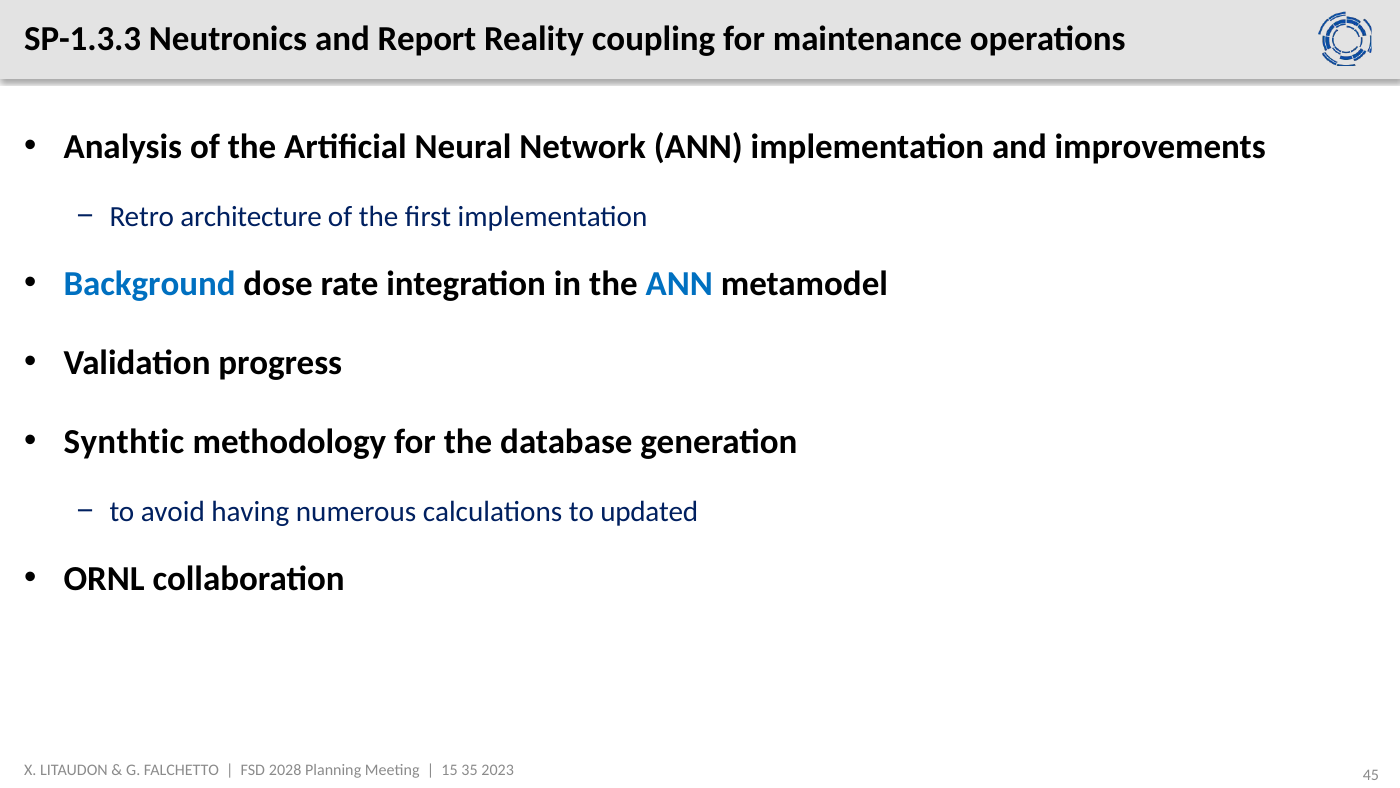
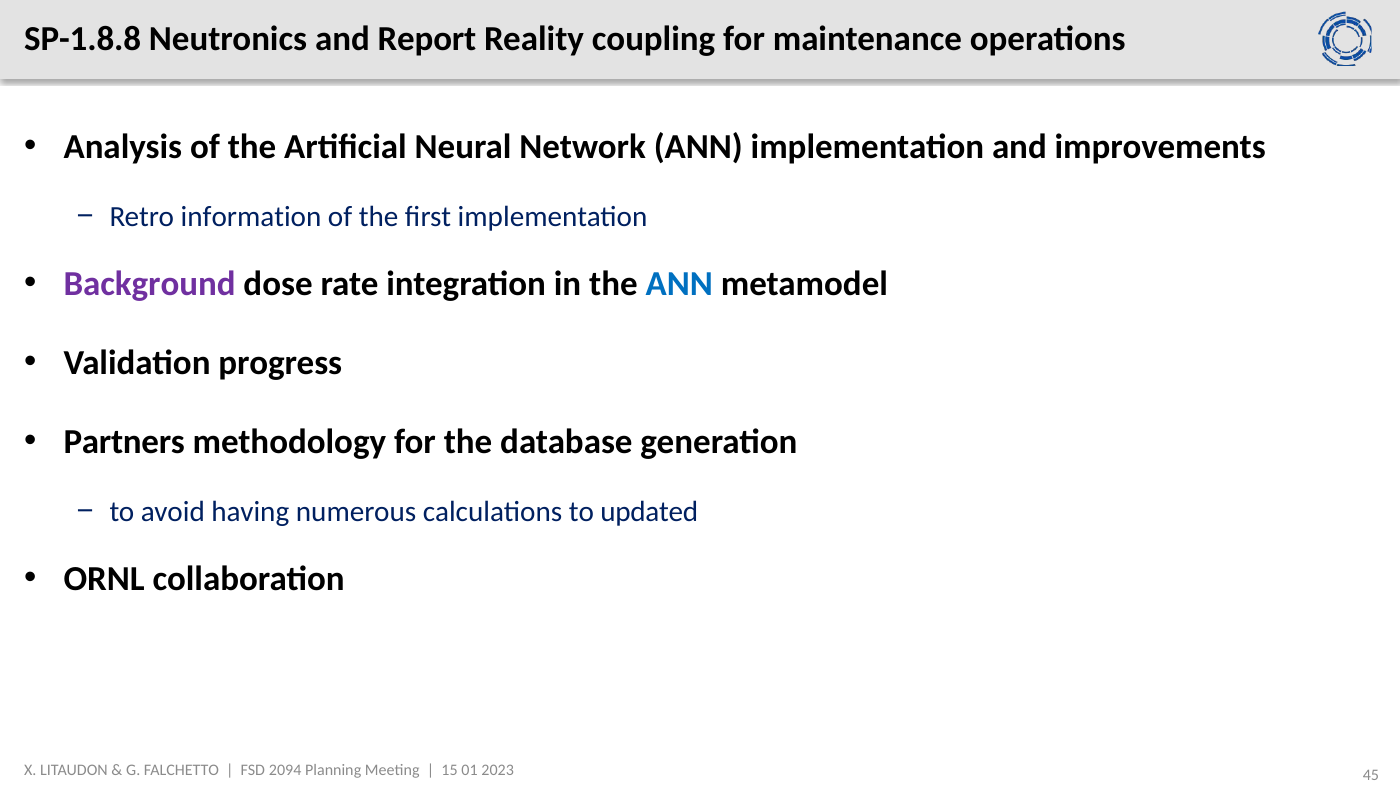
SP-1.3.3: SP-1.3.3 -> SP-1.8.8
architecture: architecture -> information
Background colour: blue -> purple
Synthtic: Synthtic -> Partners
2028: 2028 -> 2094
35: 35 -> 01
